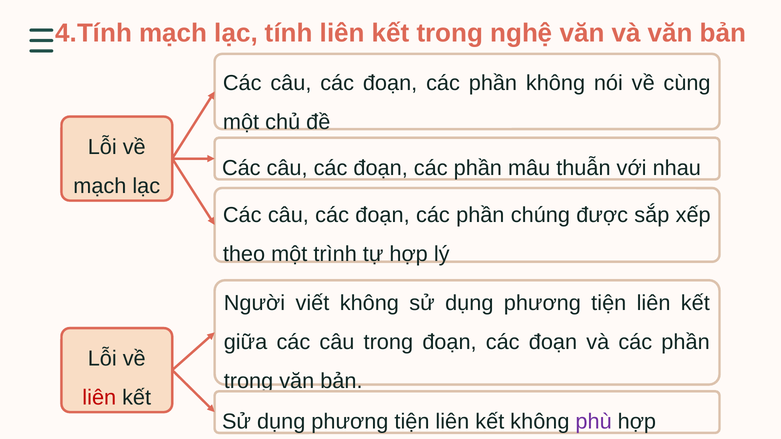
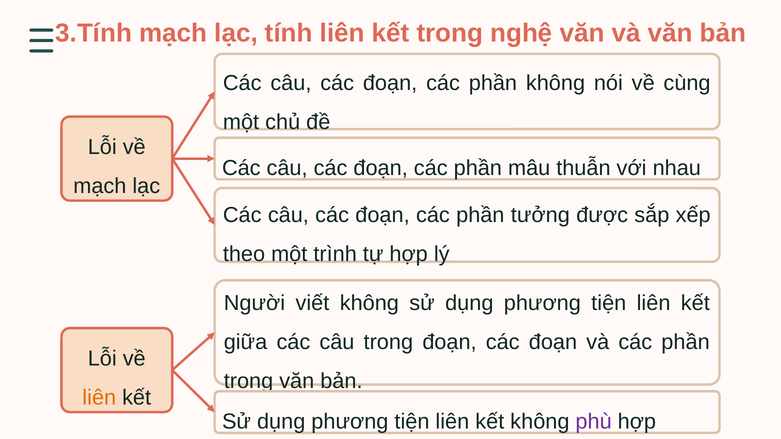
4.Tính: 4.Tính -> 3.Tính
chúng: chúng -> tưởng
liên at (99, 398) colour: red -> orange
